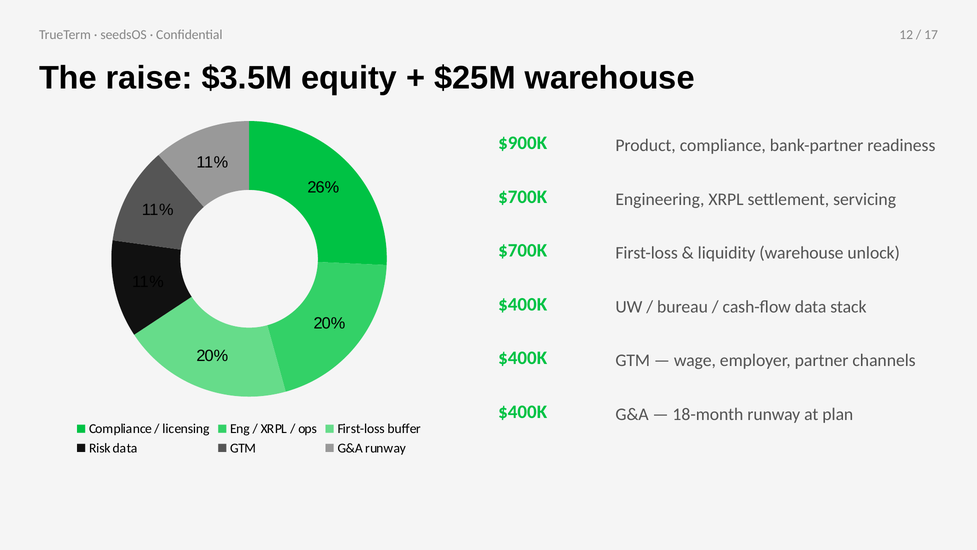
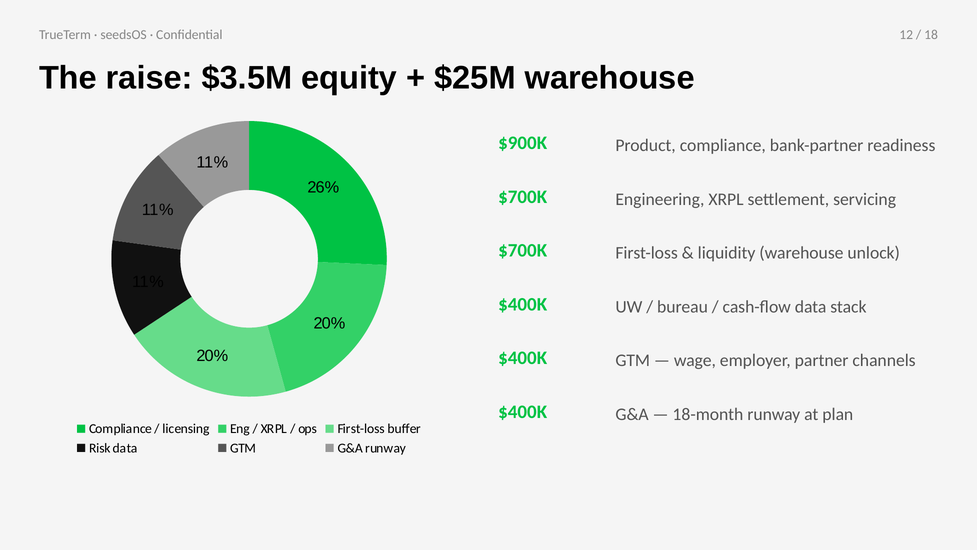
17: 17 -> 18
